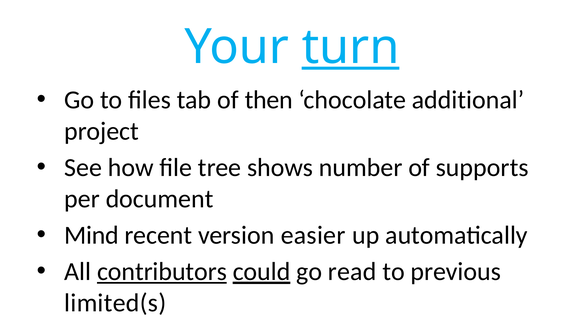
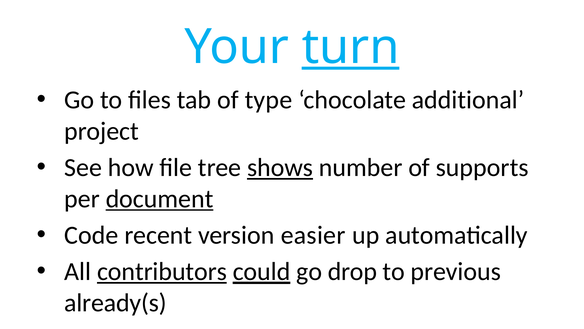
then: then -> type
shows underline: none -> present
document underline: none -> present
Mind: Mind -> Code
read: read -> drop
limited(s: limited(s -> already(s
